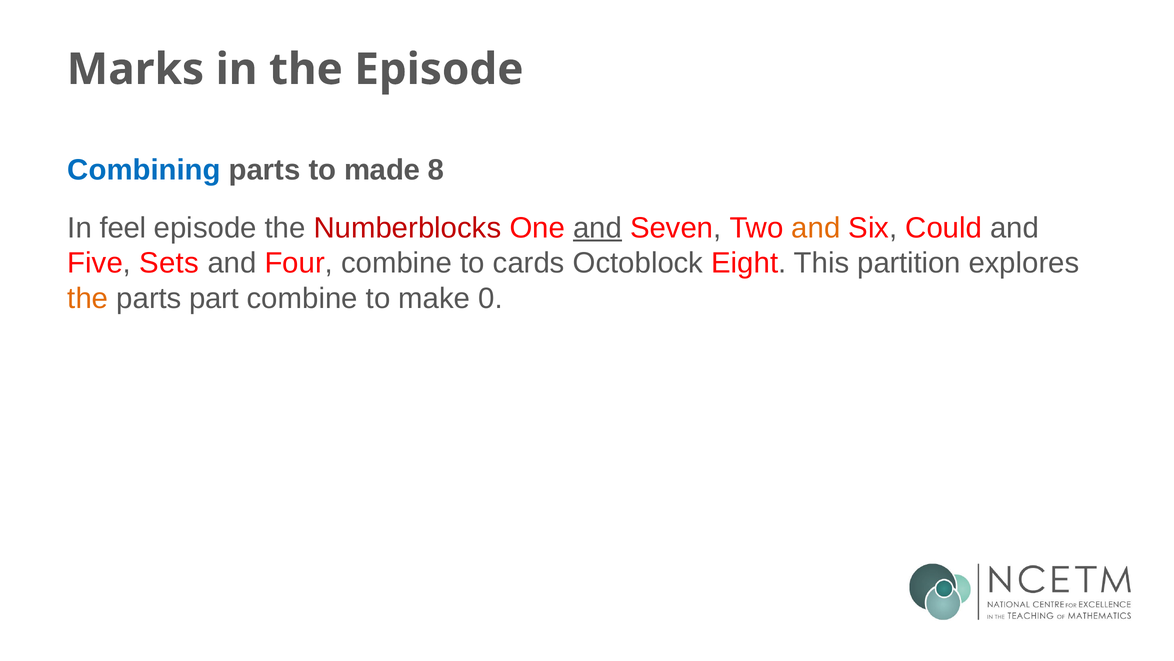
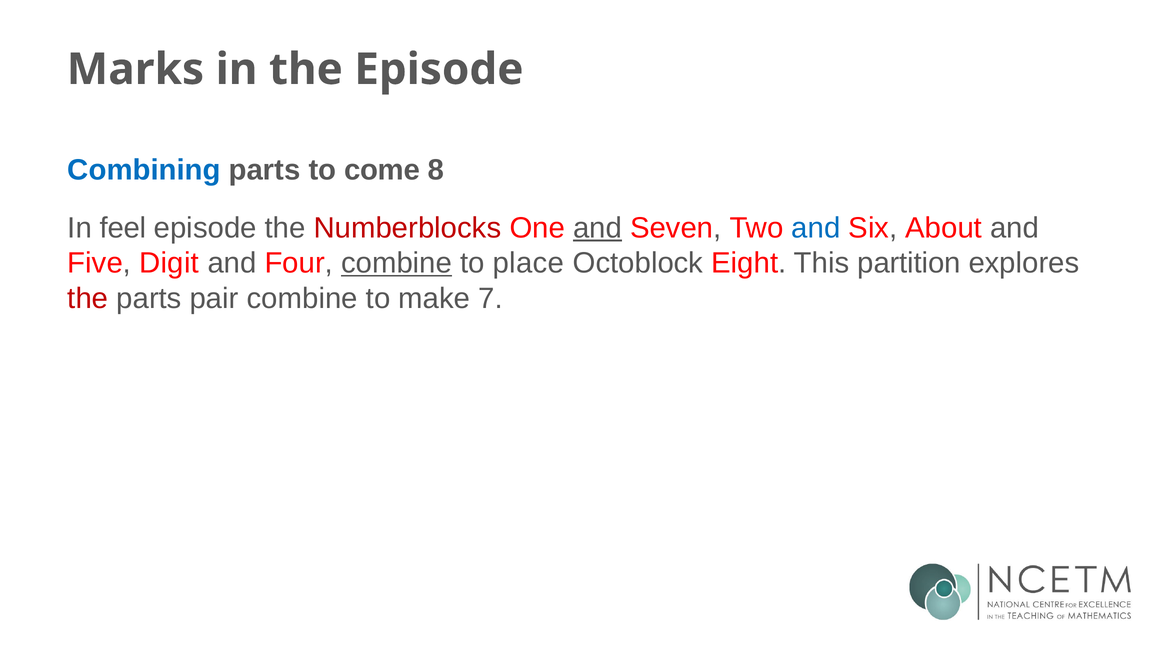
made: made -> come
and at (816, 228) colour: orange -> blue
Could: Could -> About
Sets: Sets -> Digit
combine at (397, 263) underline: none -> present
cards: cards -> place
the at (88, 298) colour: orange -> red
part: part -> pair
0: 0 -> 7
